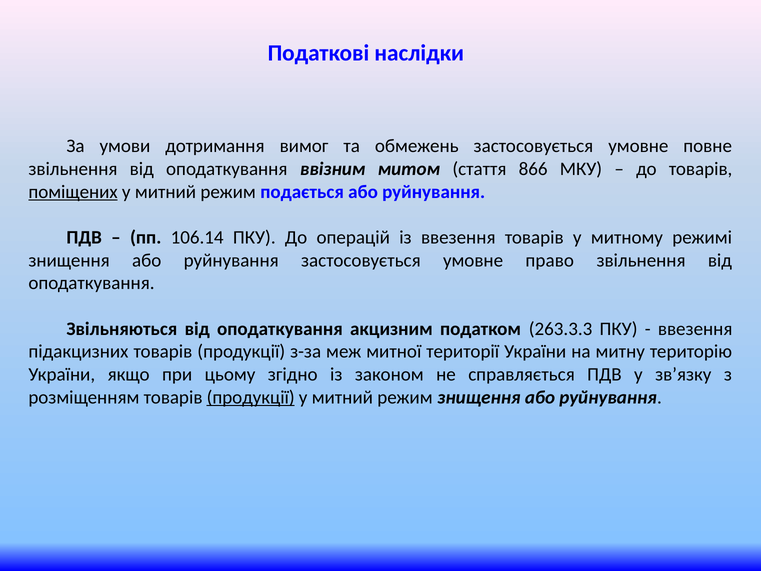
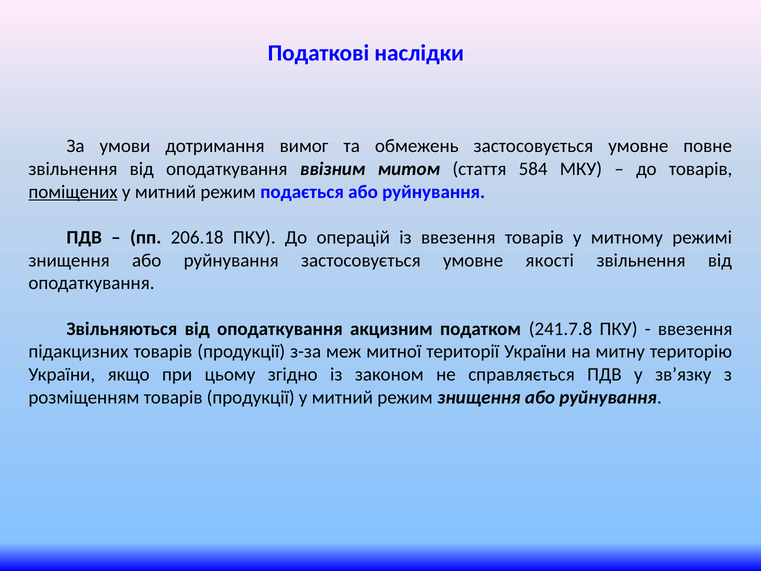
866: 866 -> 584
106.14: 106.14 -> 206.18
право: право -> якості
263.3.3: 263.3.3 -> 241.7.8
продукції at (251, 397) underline: present -> none
